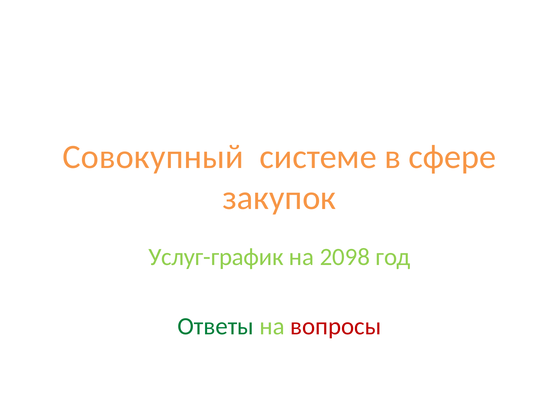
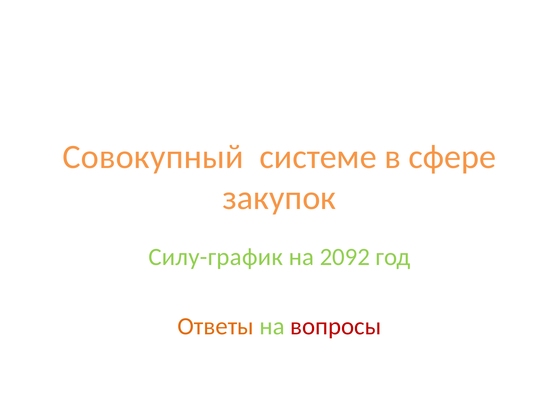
Услуг-график: Услуг-график -> Силу-график
2098: 2098 -> 2092
Ответы colour: green -> orange
